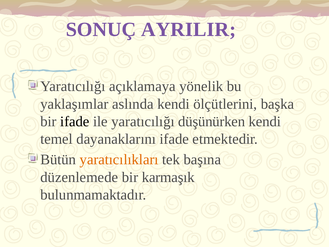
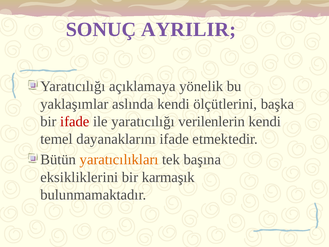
ifade at (75, 121) colour: black -> red
düşünürken: düşünürken -> verilenlerin
düzenlemede: düzenlemede -> eksikliklerini
